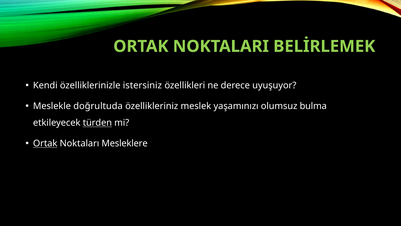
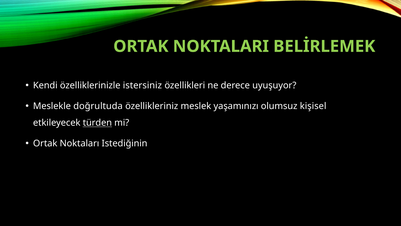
bulma: bulma -> kişisel
Ortak at (45, 143) underline: present -> none
Mesleklere: Mesleklere -> Istediğinin
